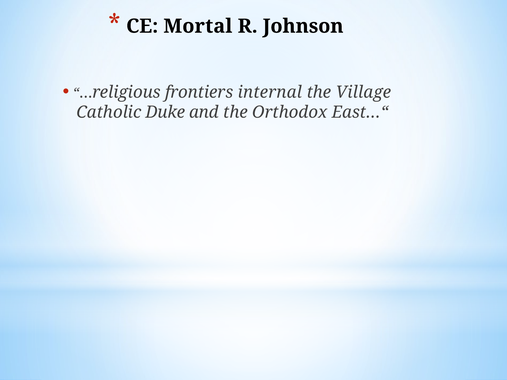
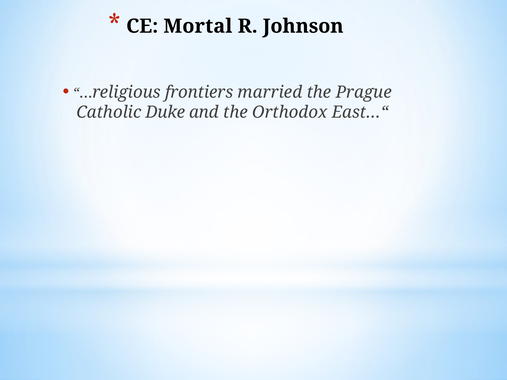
internal: internal -> married
Village: Village -> Prague
